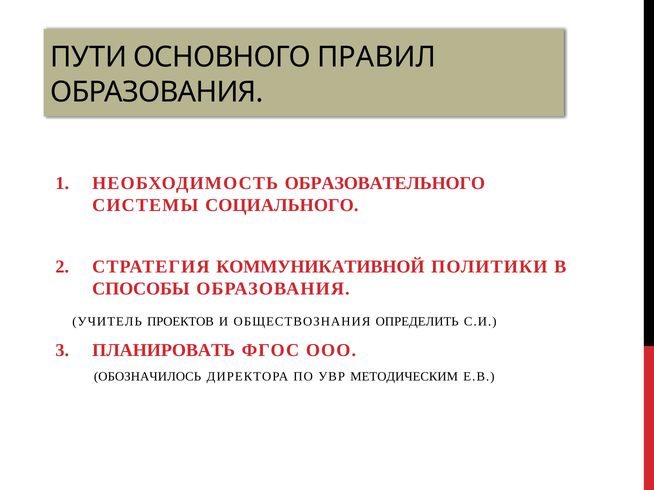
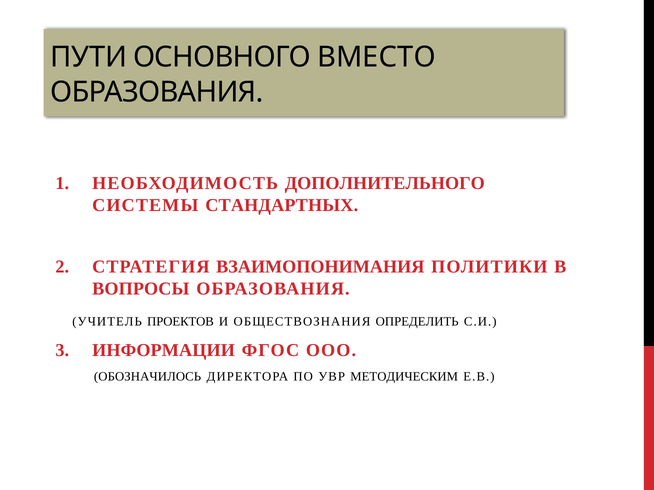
ПРАВИЛ: ПРАВИЛ -> ВМЕСТО
ОБРАЗОВАТЕЛЬНОГО: ОБРАЗОВАТЕЛЬНОГО -> ДОПОЛНИТЕЛЬНОГО
СОЦИАЛЬНОГО: СОЦИАЛЬНОГО -> СТАНДАРТНЫХ
КОММУНИКАТИВНОЙ: КОММУНИКАТИВНОЙ -> ВЗАИМОПОНИМАНИЯ
СПОСОБЫ: СПОСОБЫ -> ВОПРОСЫ
ПЛАНИРОВАТЬ: ПЛАНИРОВАТЬ -> ИНФОРМАЦИИ
